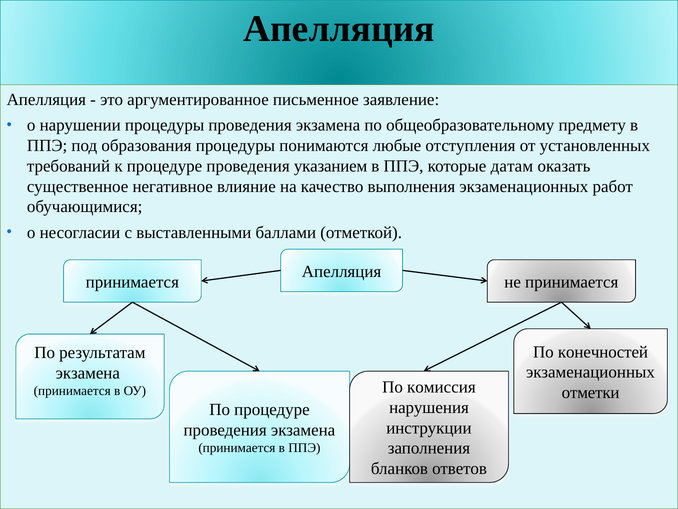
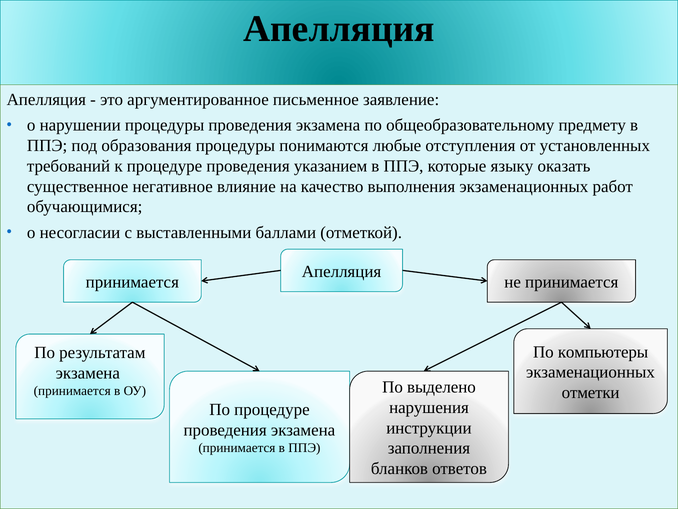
датам: датам -> языку
конечностей: конечностей -> компьютеры
комиссия: комиссия -> выделено
